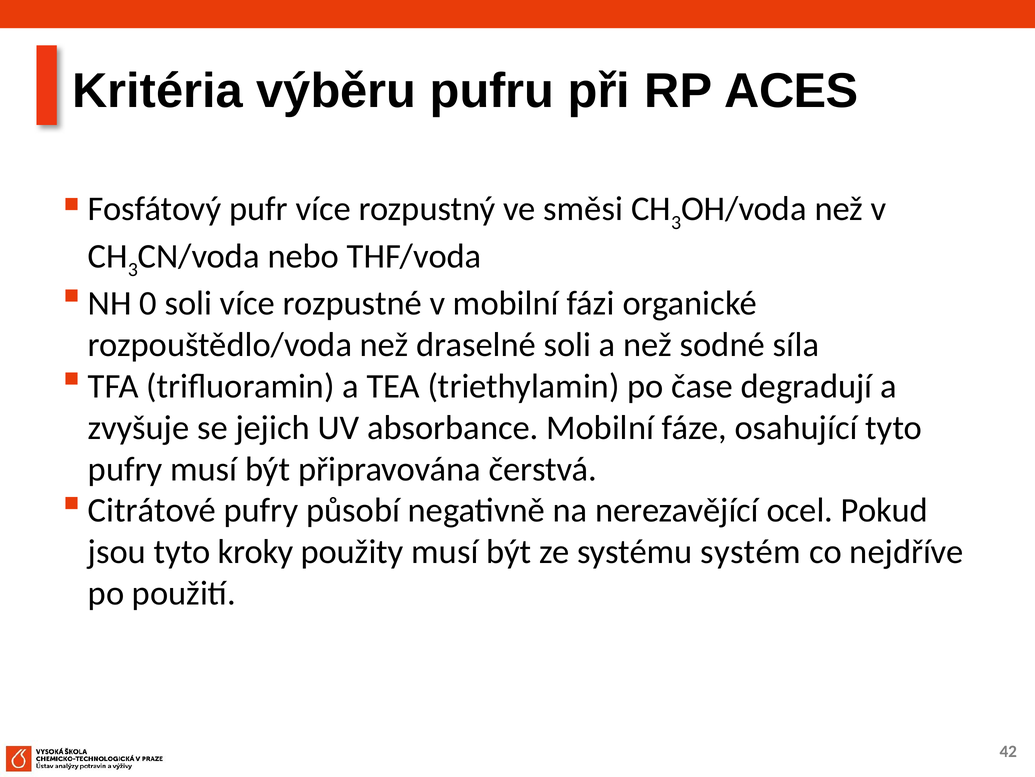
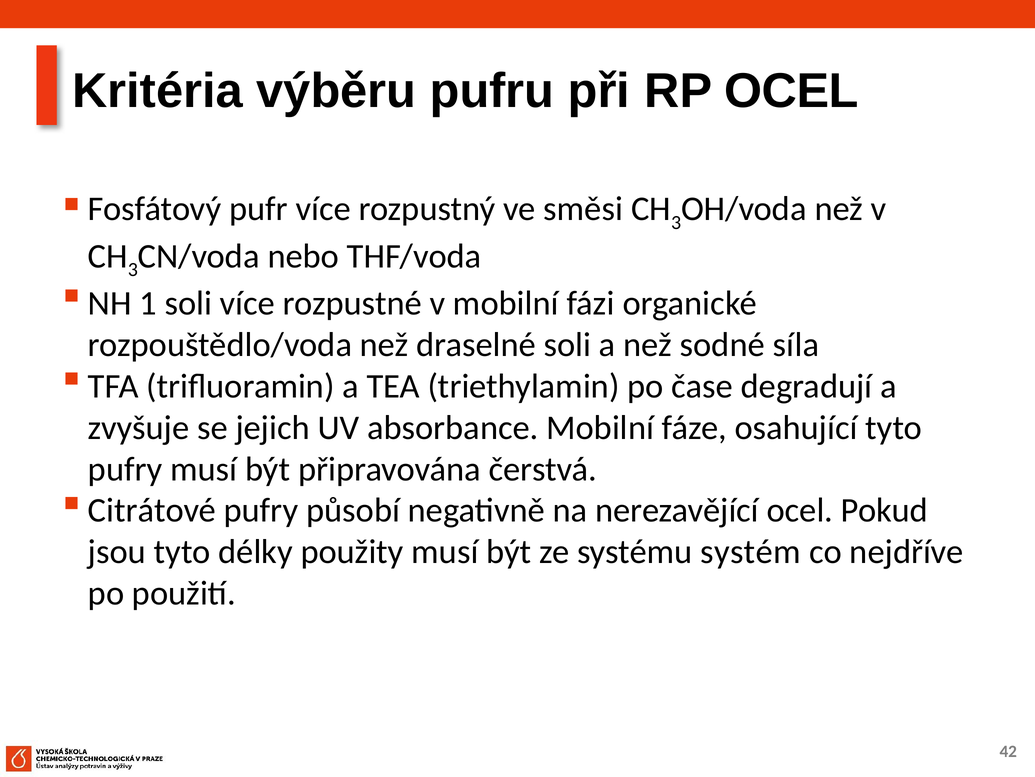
RP ACES: ACES -> OCEL
0: 0 -> 1
kroky: kroky -> délky
